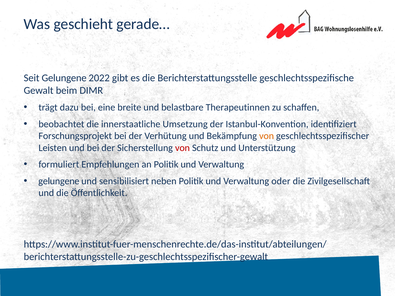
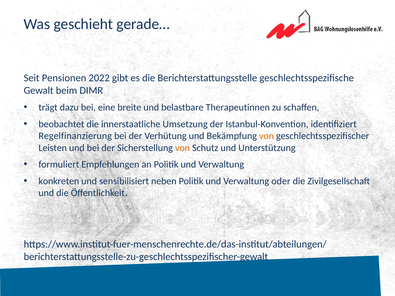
Seit Gelungene: Gelungene -> Pensionen
Forschungsprojekt: Forschungsprojekt -> Regelfinanzierung
von at (182, 148) colour: red -> orange
gelungene at (59, 181): gelungene -> konkreten
